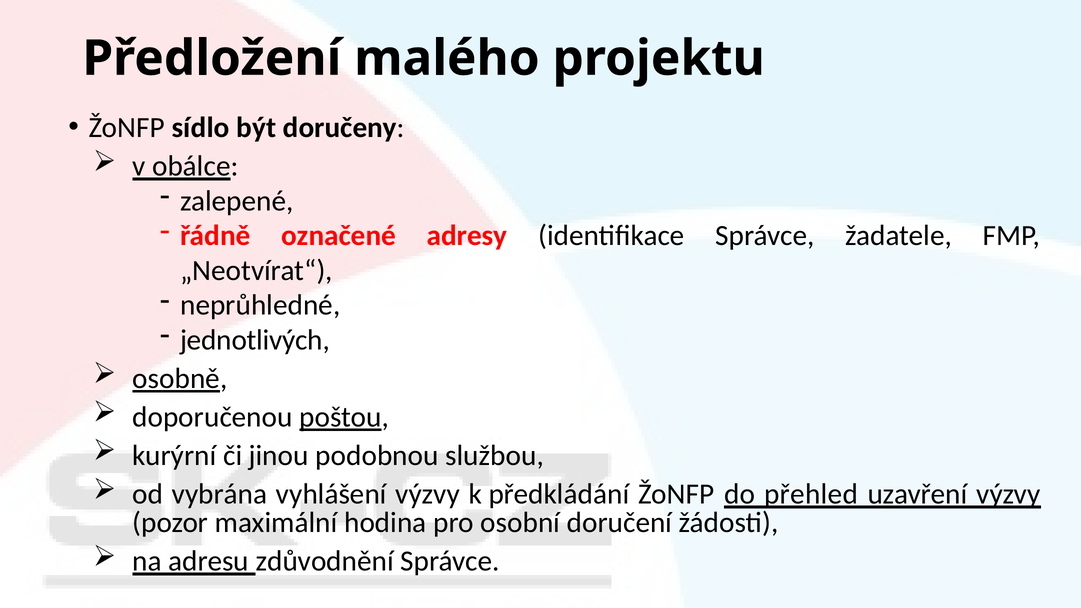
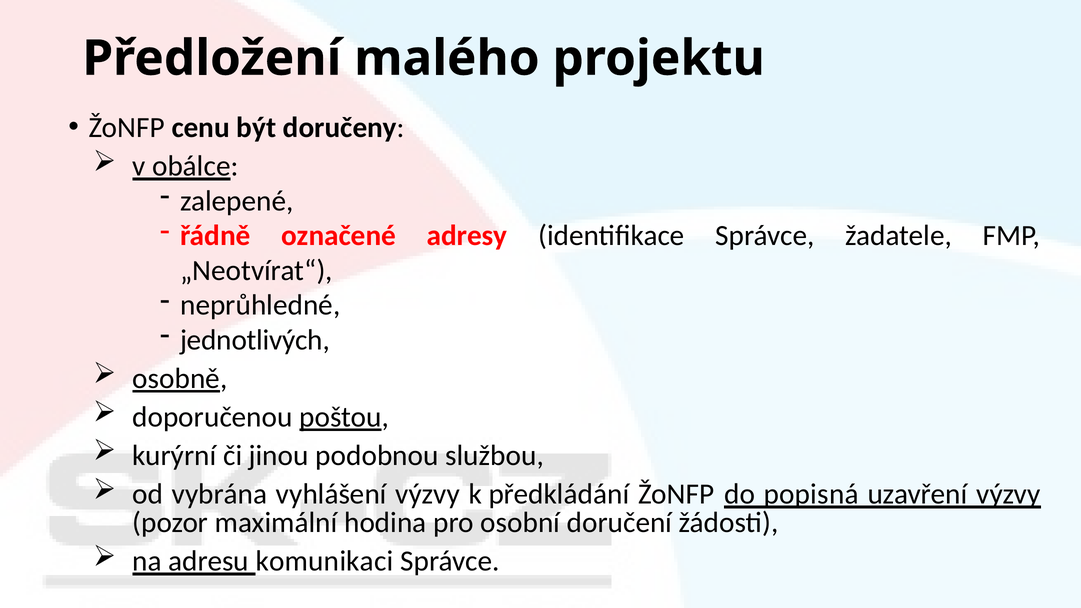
sídlo: sídlo -> cenu
přehled: přehled -> popisná
zdůvodnění: zdůvodnění -> komunikaci
